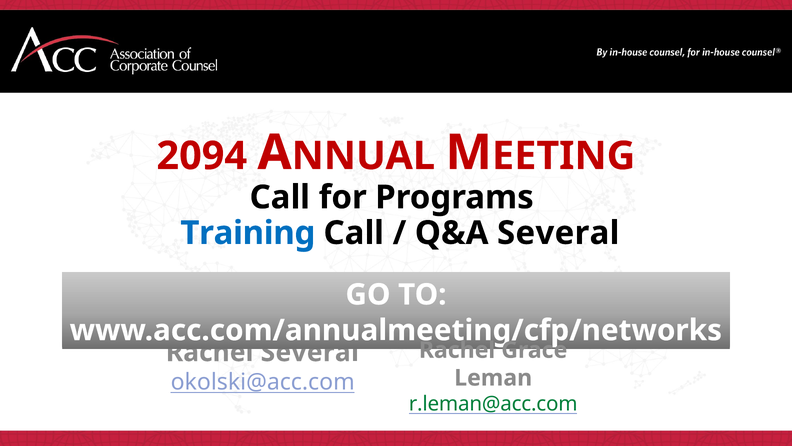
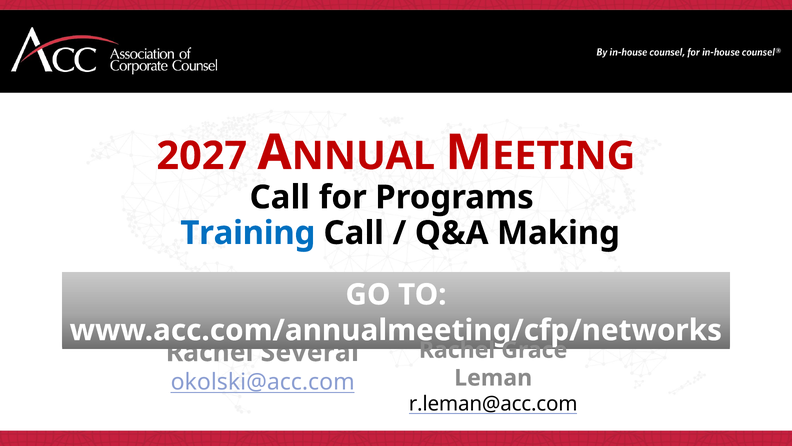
2094: 2094 -> 2027
Q&A Several: Several -> Making
r.leman@acc.com colour: green -> black
